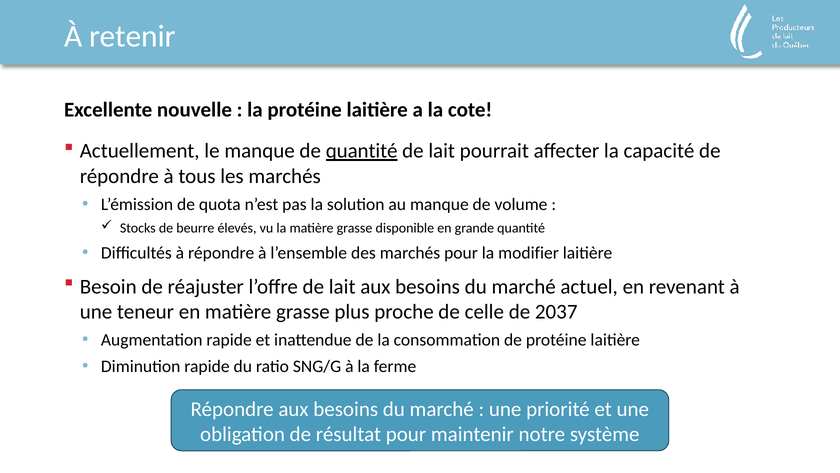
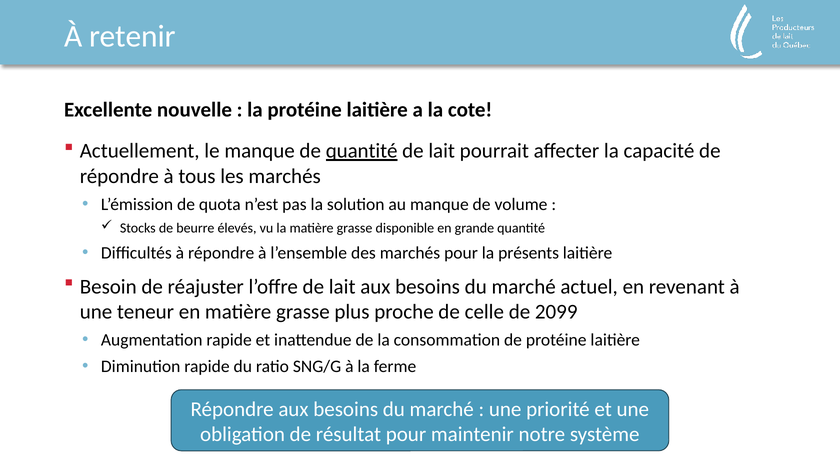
modifier: modifier -> présents
2037: 2037 -> 2099
